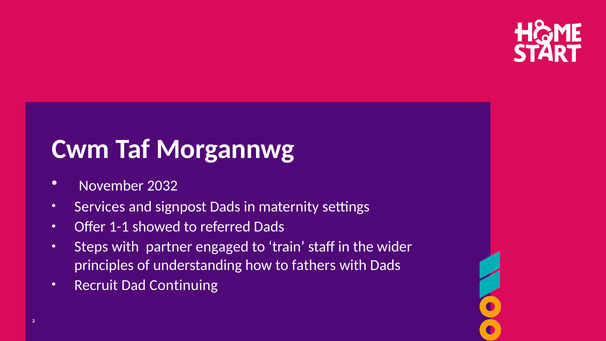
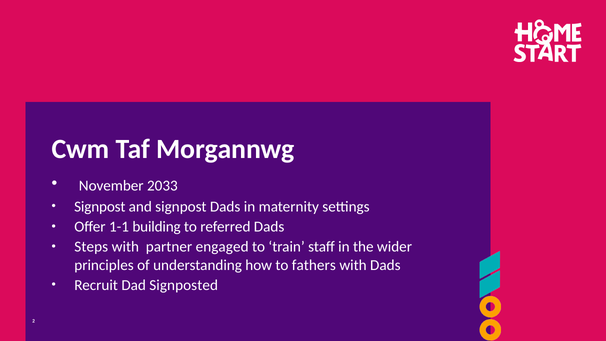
2032: 2032 -> 2033
Services at (100, 207): Services -> Signpost
showed: showed -> building
Continuing: Continuing -> Signposted
